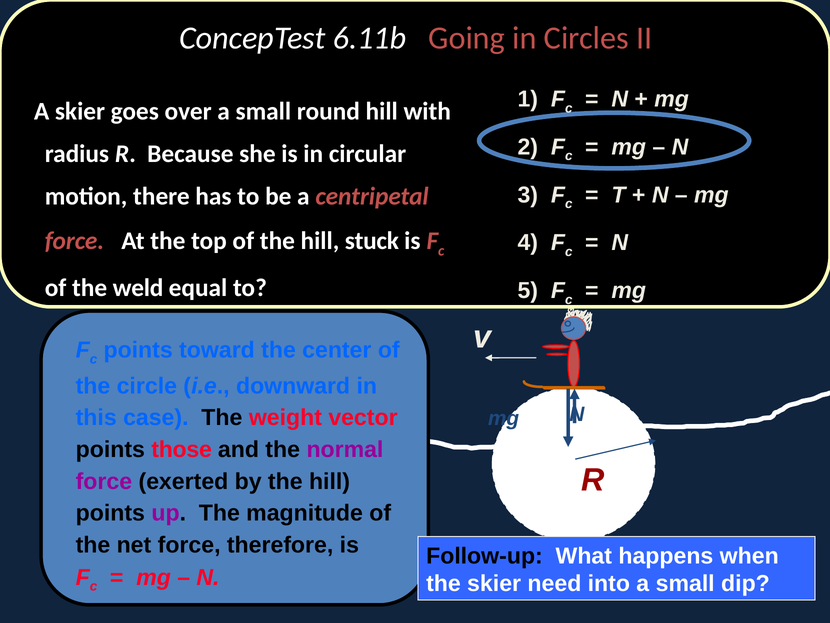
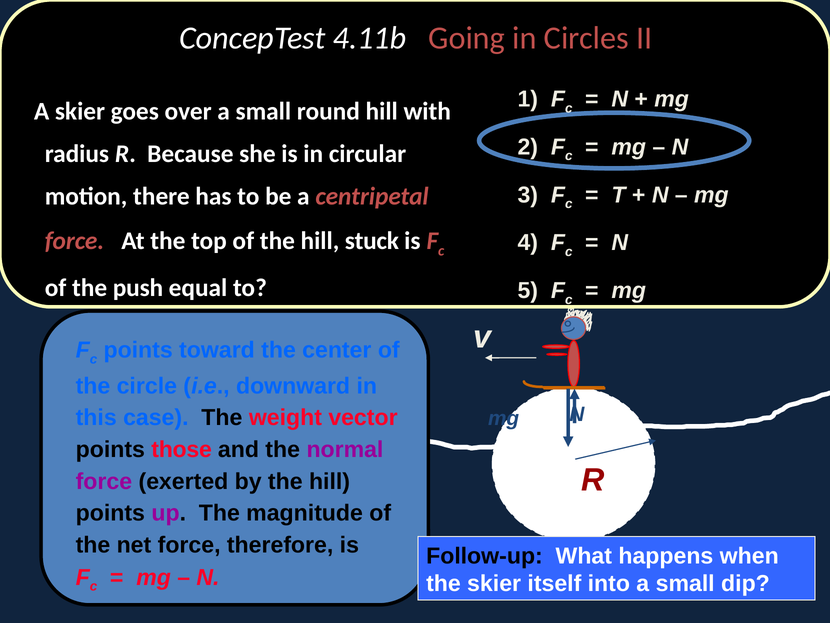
6.11b: 6.11b -> 4.11b
weld: weld -> push
need: need -> itself
